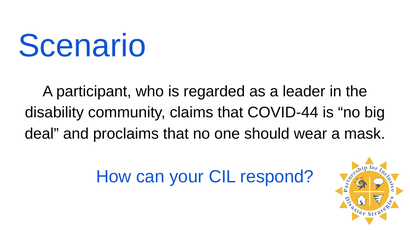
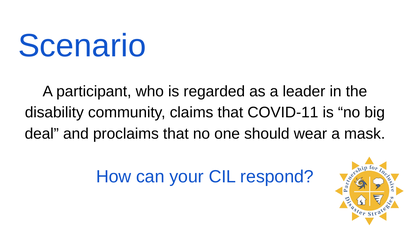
COVID-44: COVID-44 -> COVID-11
